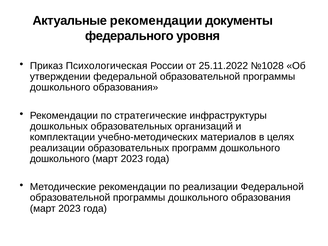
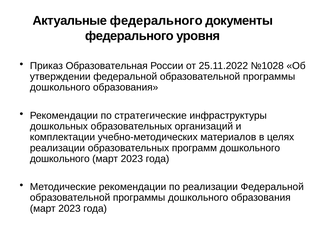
Актуальные рекомендации: рекомендации -> федерального
Психологическая: Психологическая -> Образовательная
